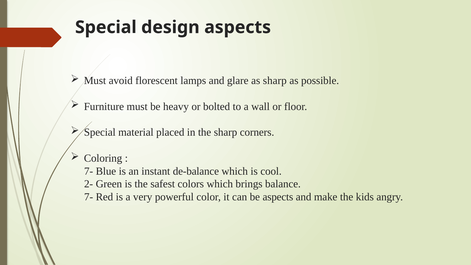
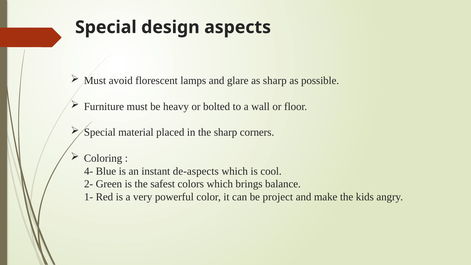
7- at (89, 171): 7- -> 4-
de-balance: de-balance -> de-aspects
7- at (89, 197): 7- -> 1-
be aspects: aspects -> project
